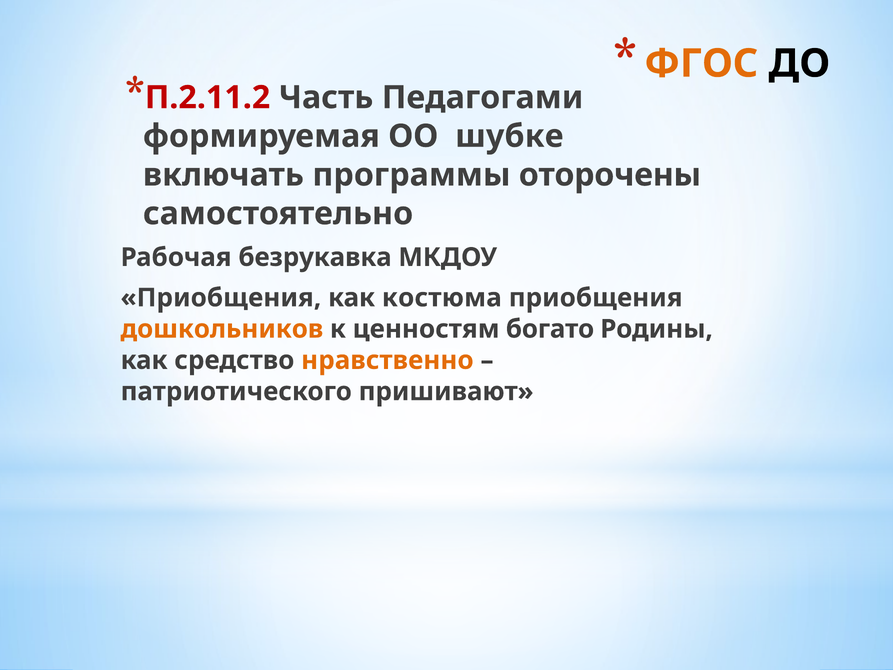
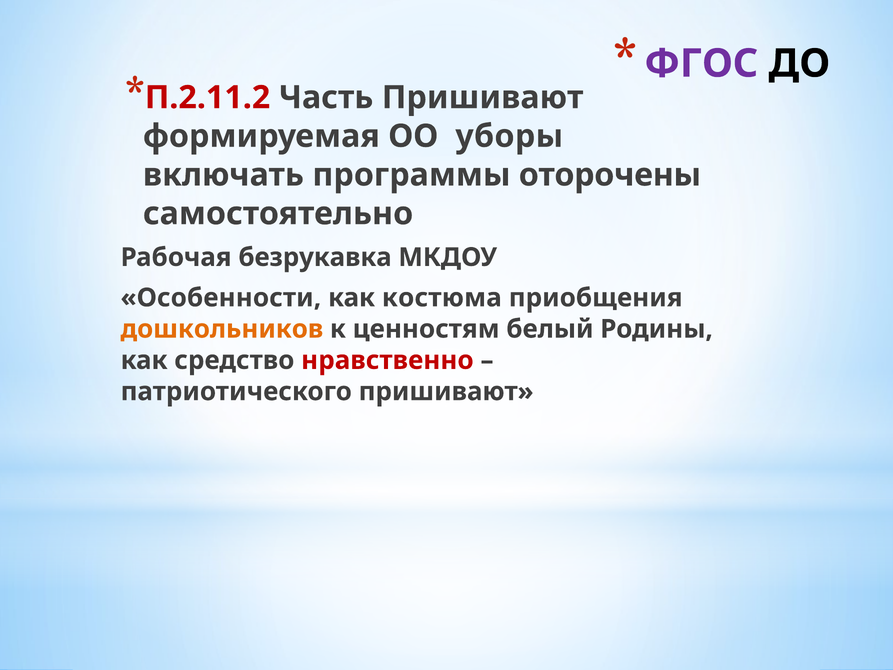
ФГОС colour: orange -> purple
Часть Педагогами: Педагогами -> Пришивают
шубке: шубке -> уборы
Приобщения at (221, 298): Приобщения -> Особенности
богато: богато -> белый
нравственно colour: orange -> red
